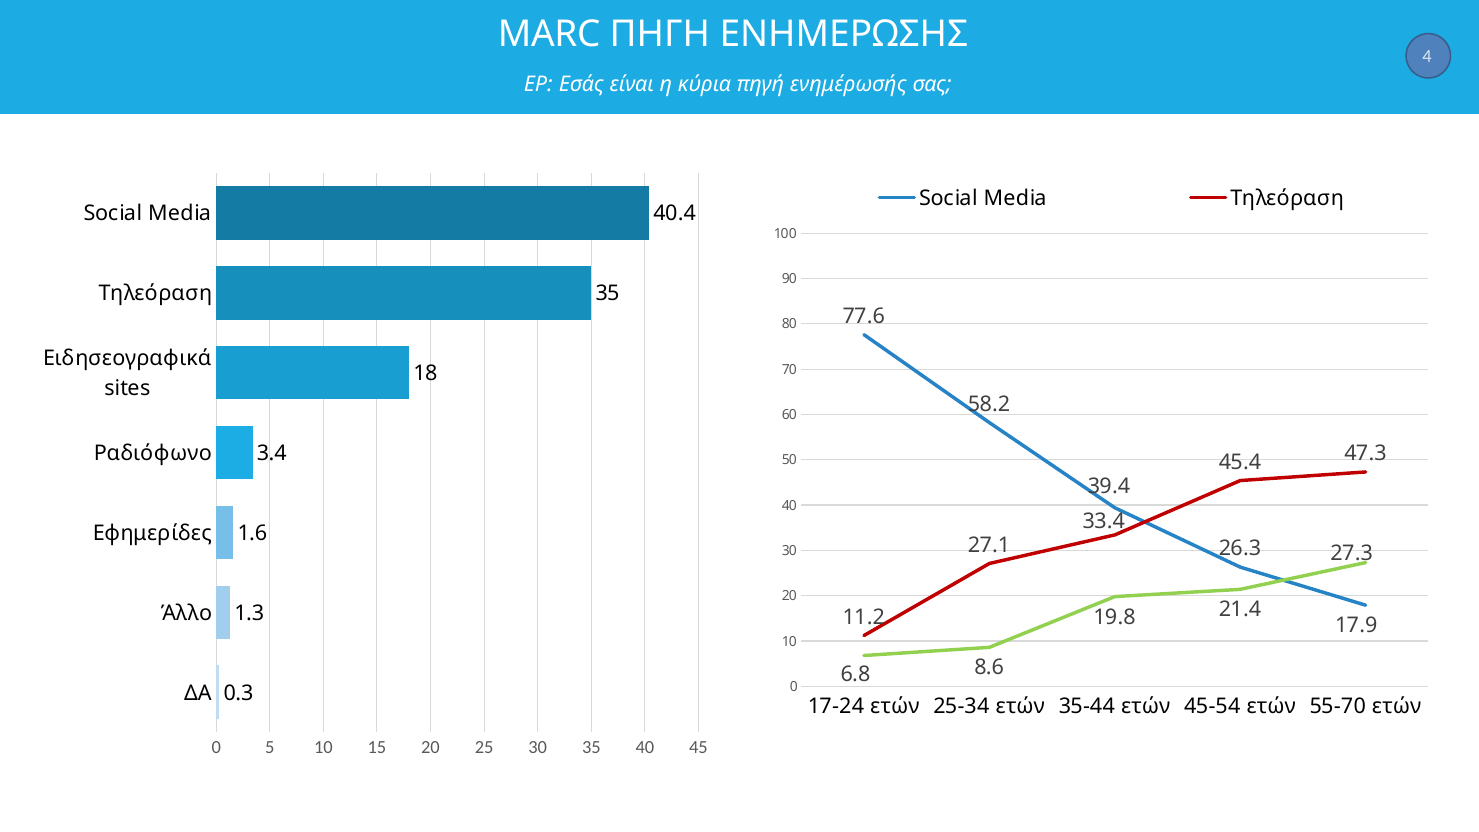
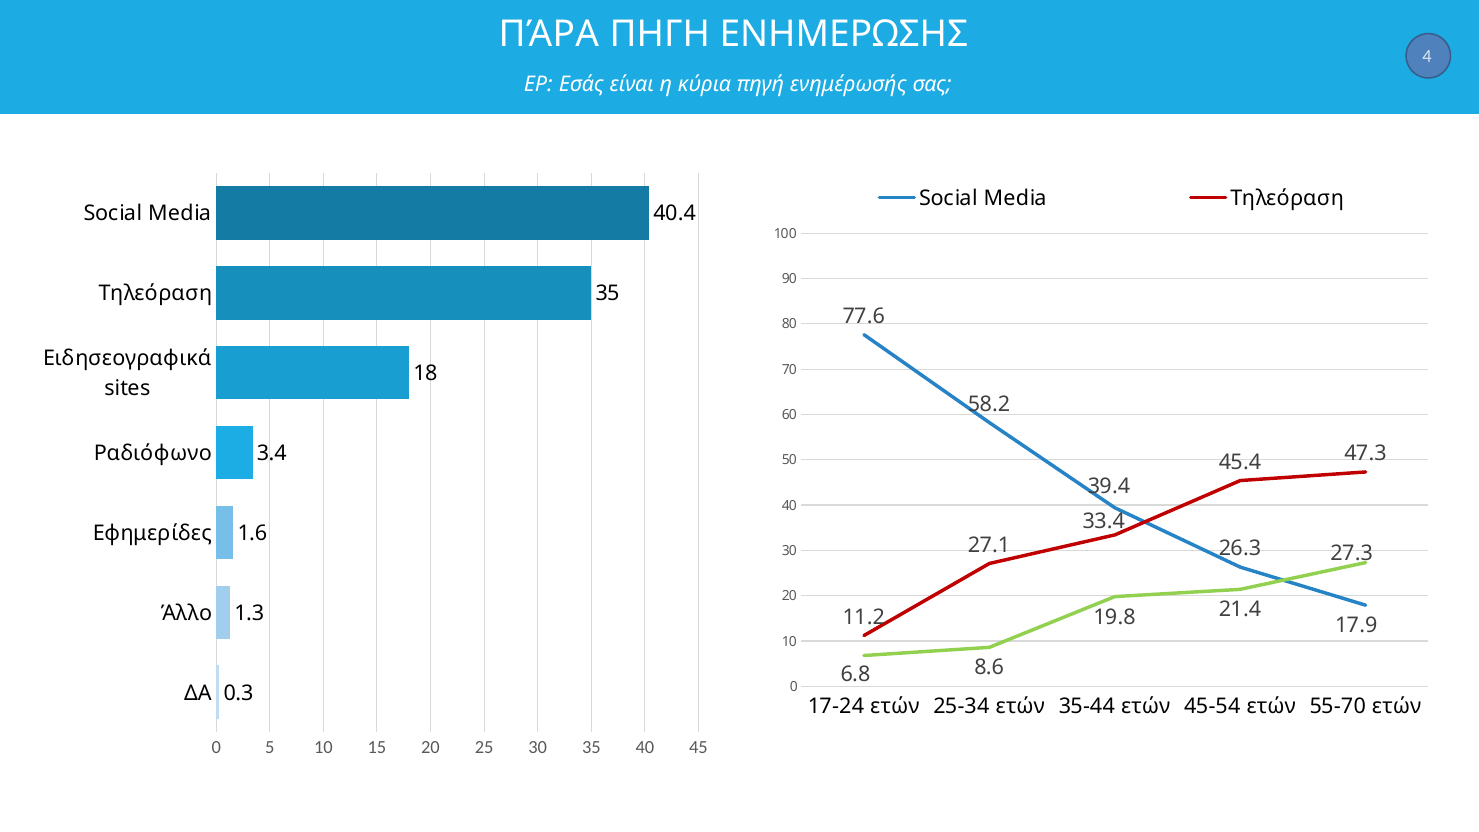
MARC: MARC -> ΠΆΡΑ
